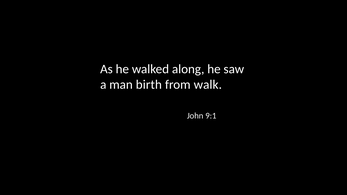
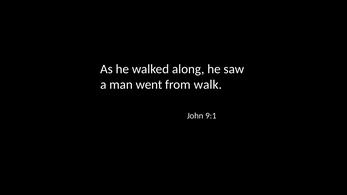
birth: birth -> went
